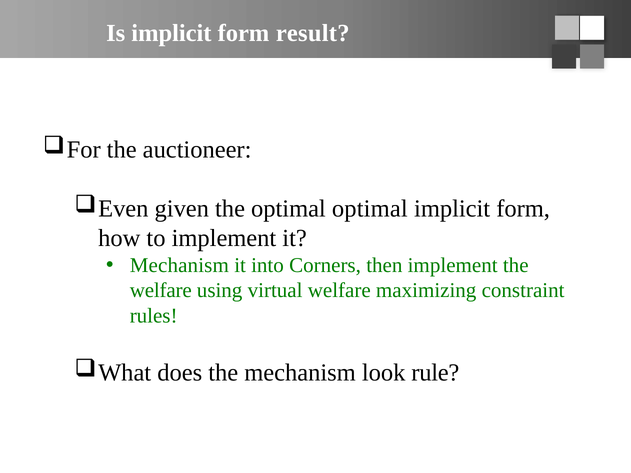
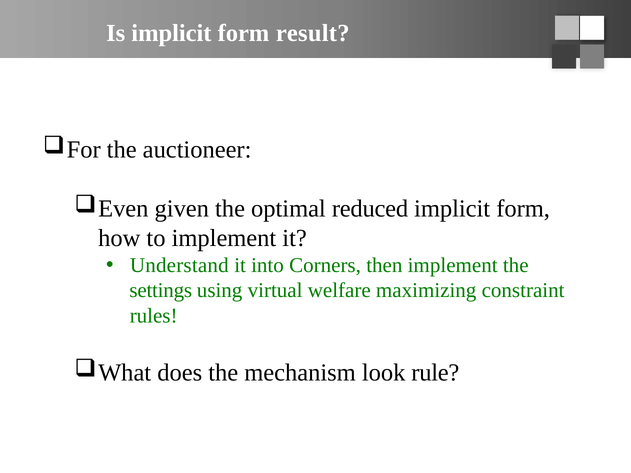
optimal optimal: optimal -> reduced
Mechanism at (179, 265): Mechanism -> Understand
welfare at (161, 291): welfare -> settings
